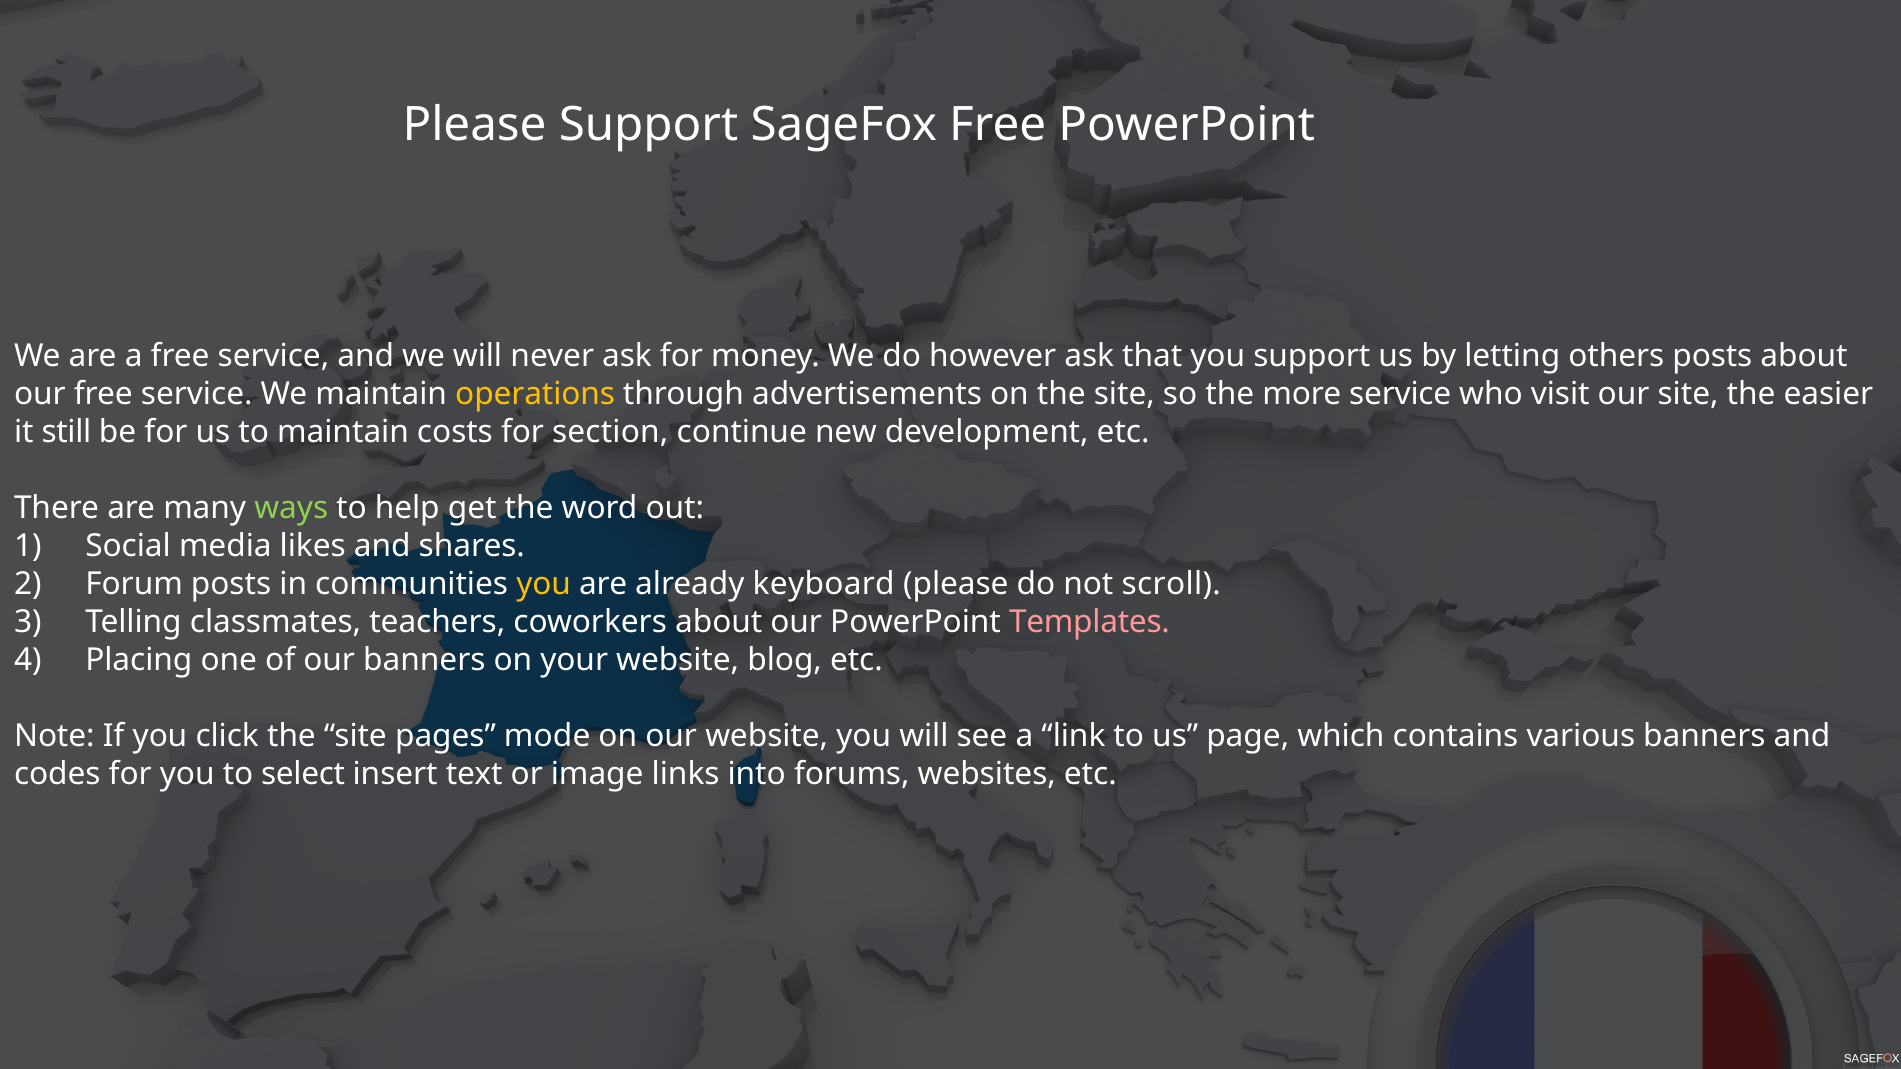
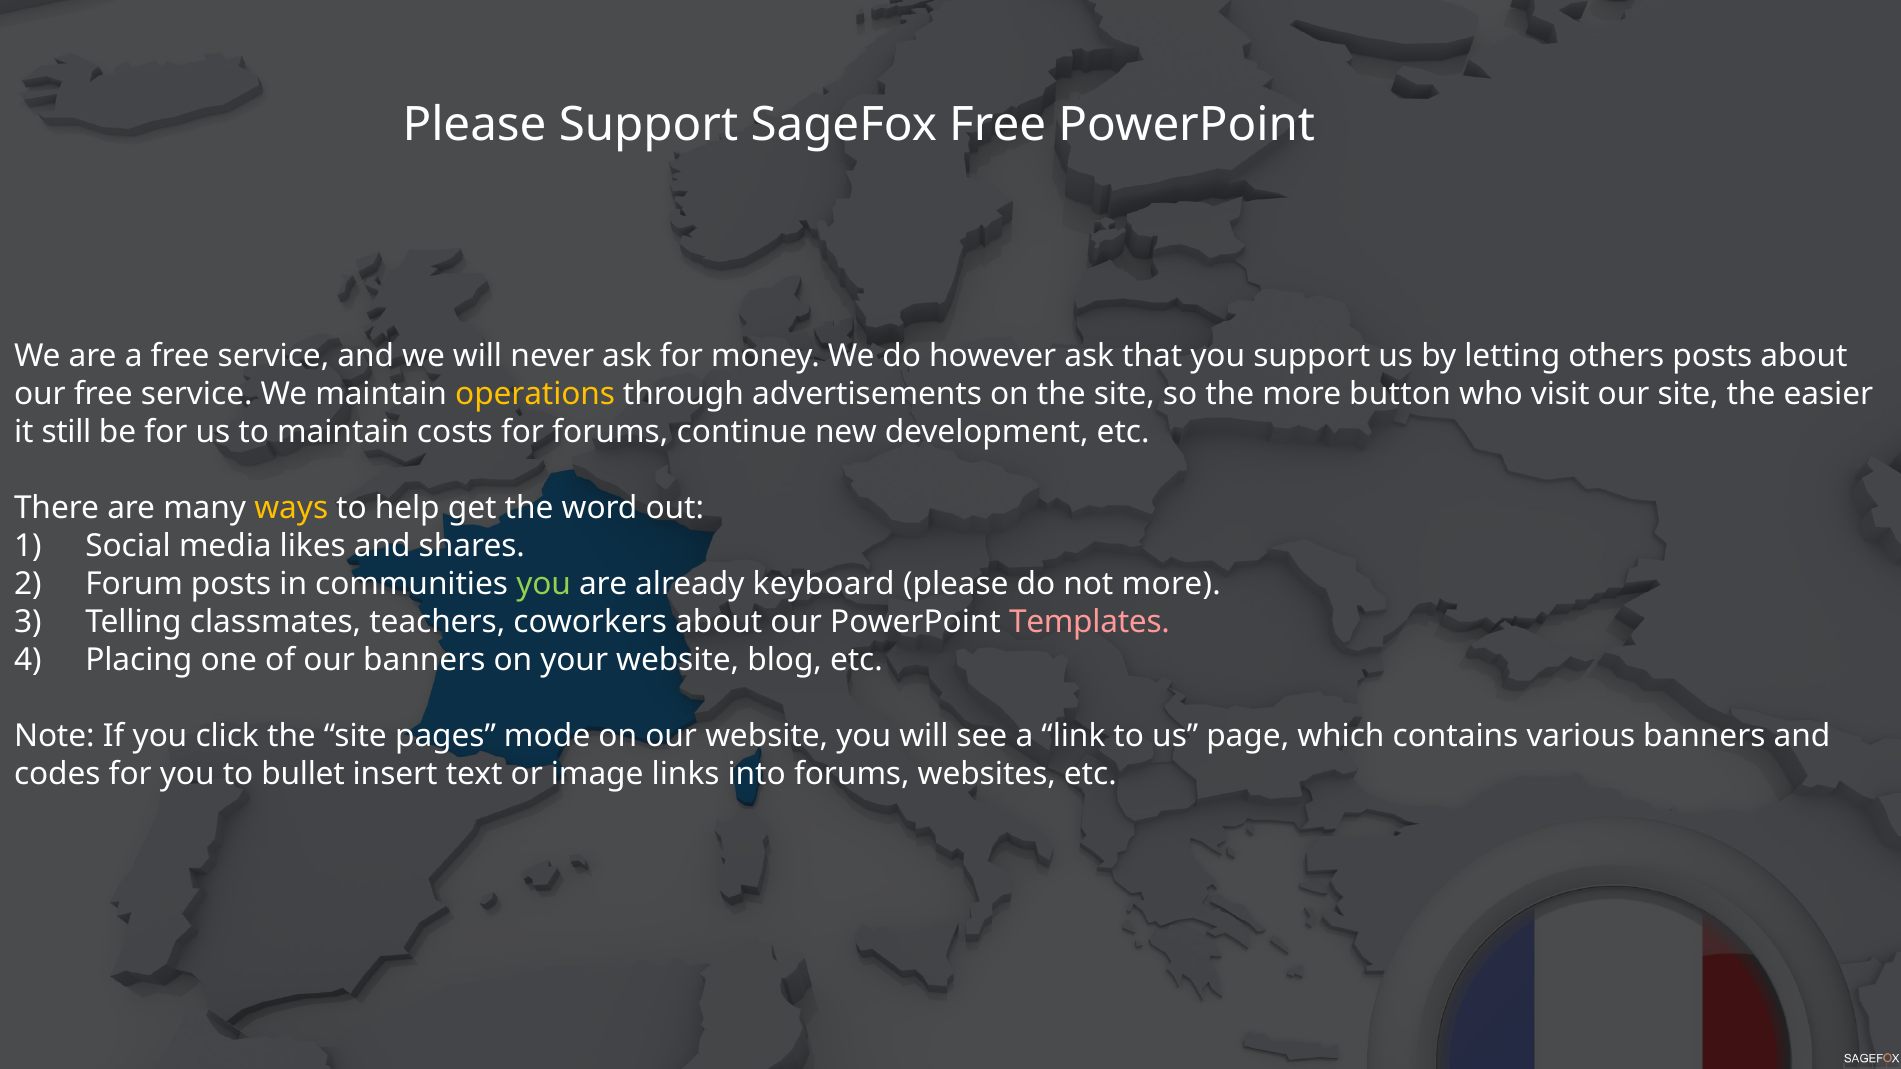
more service: service -> button
for section: section -> forums
ways colour: light green -> yellow
you at (544, 584) colour: yellow -> light green
not scroll: scroll -> more
select: select -> bullet
